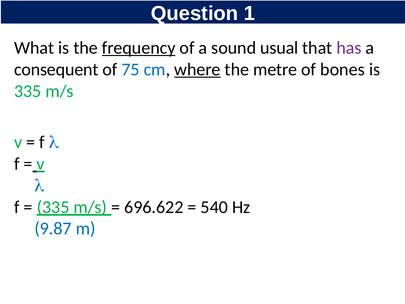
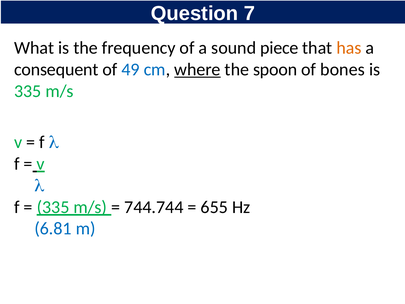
1: 1 -> 7
frequency underline: present -> none
usual: usual -> piece
has colour: purple -> orange
75: 75 -> 49
metre: metre -> spoon
696.622: 696.622 -> 744.744
540: 540 -> 655
9.87: 9.87 -> 6.81
